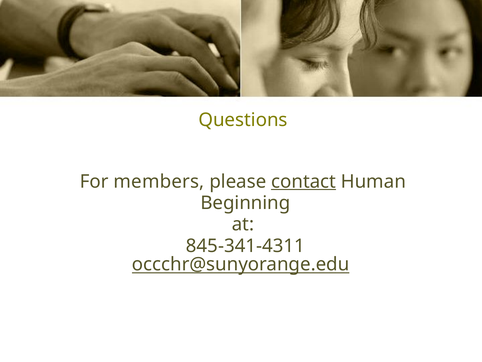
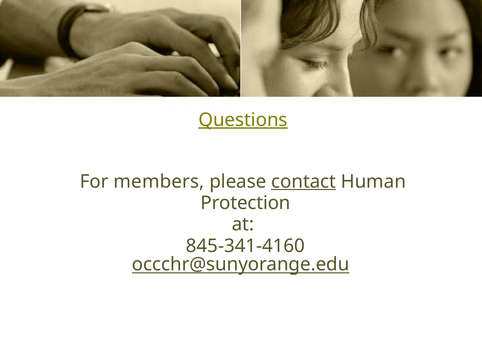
Questions underline: none -> present
Beginning: Beginning -> Protection
845-341-4311: 845-341-4311 -> 845-341-4160
